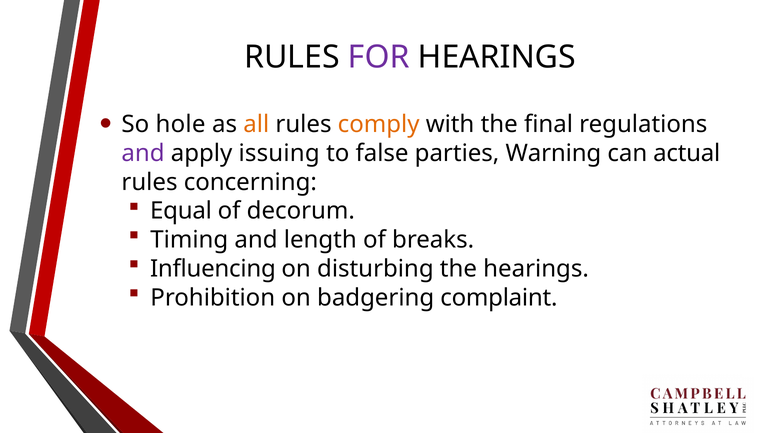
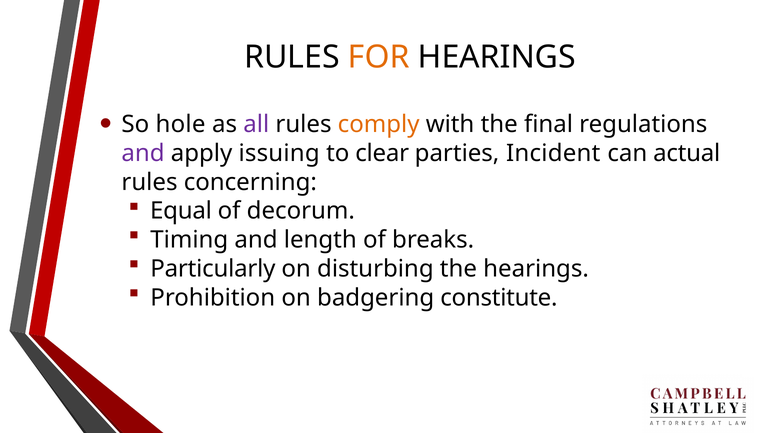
FOR colour: purple -> orange
all colour: orange -> purple
false: false -> clear
Warning: Warning -> Incident
Influencing: Influencing -> Particularly
complaint: complaint -> constitute
